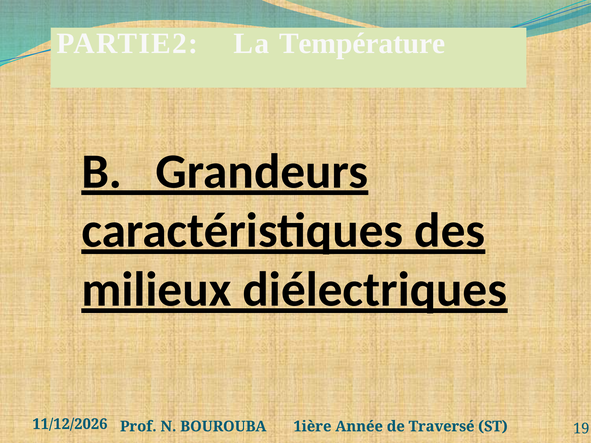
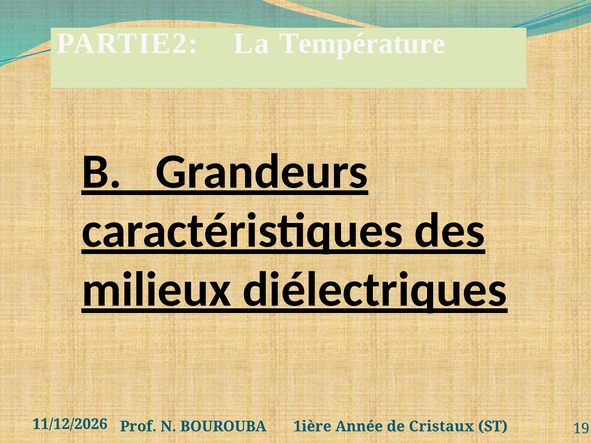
Traversé: Traversé -> Cristaux
